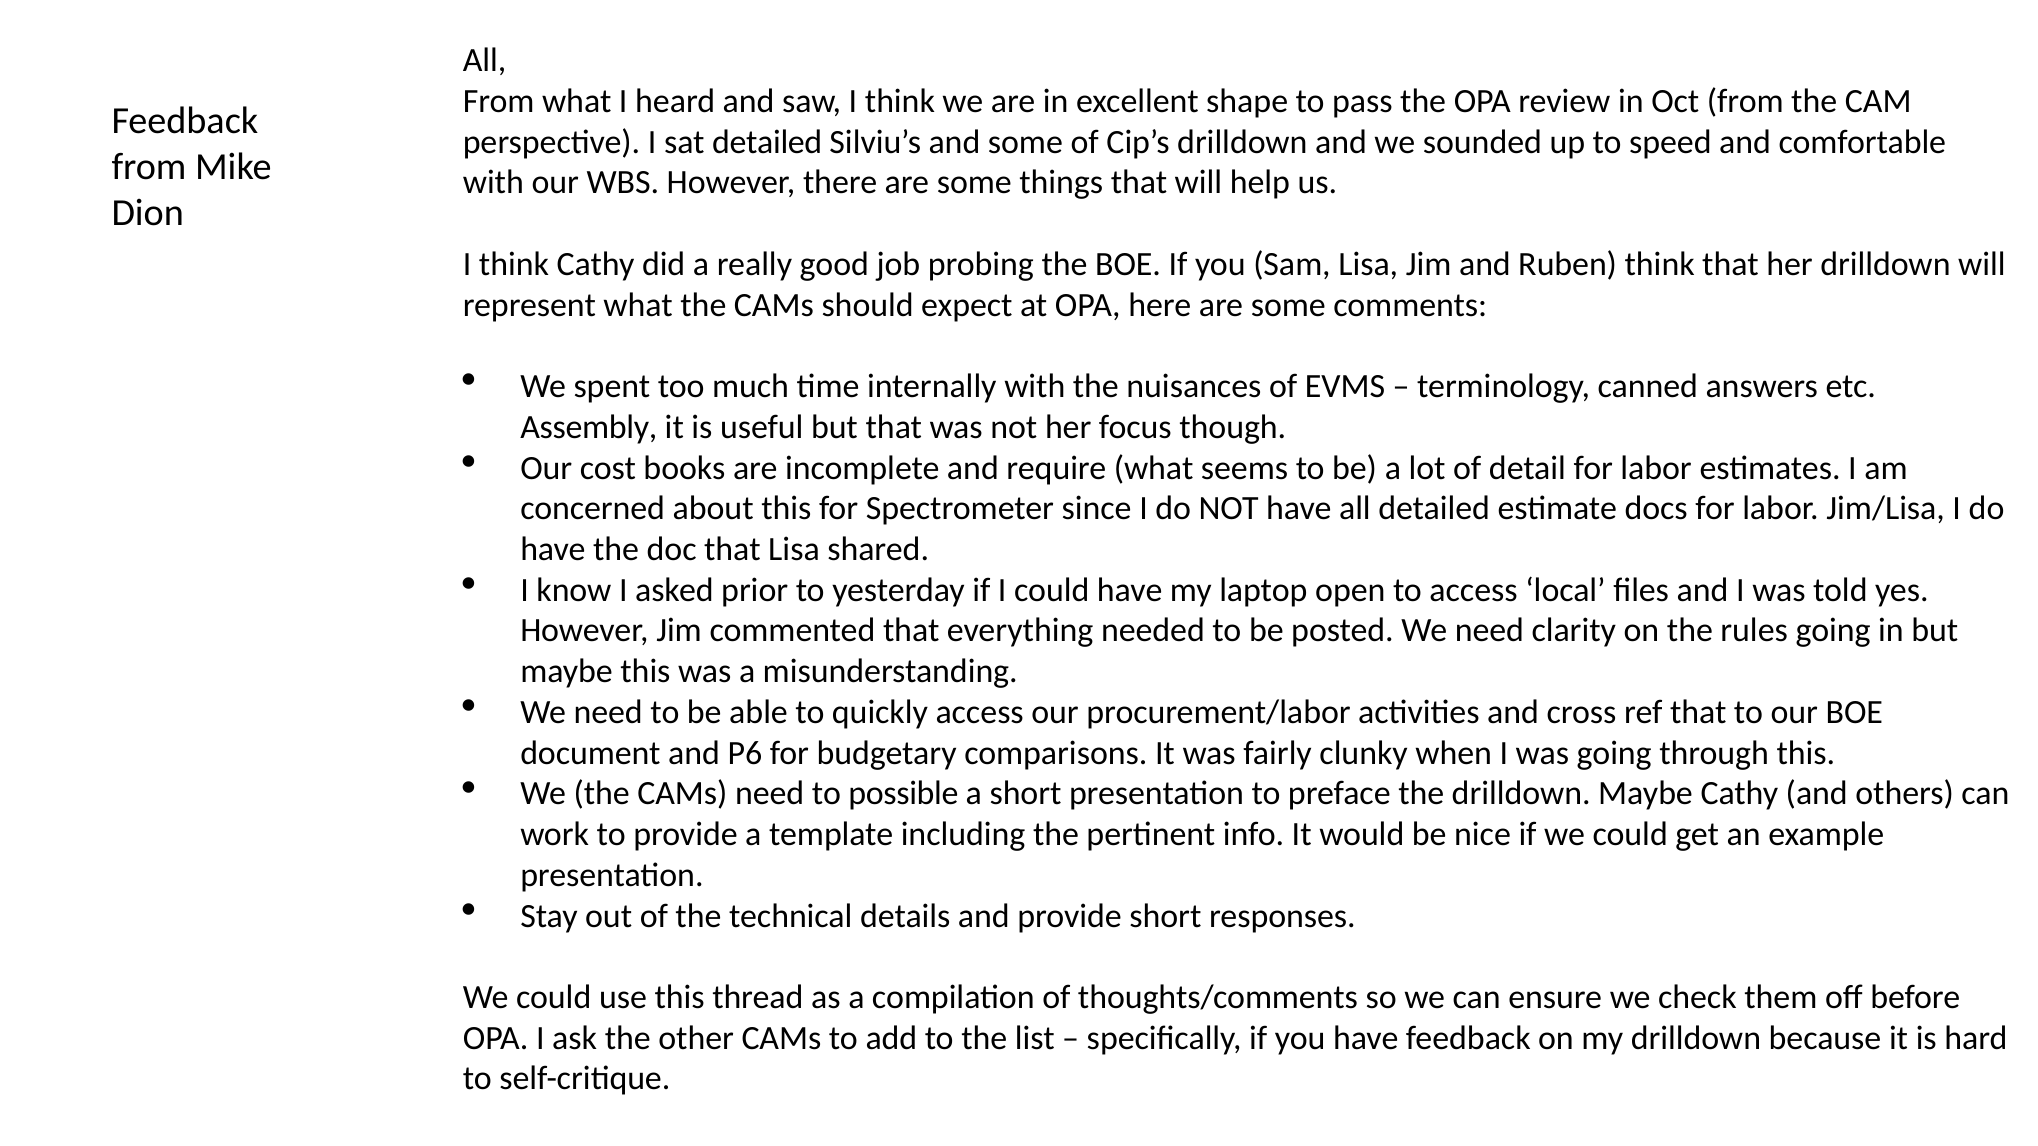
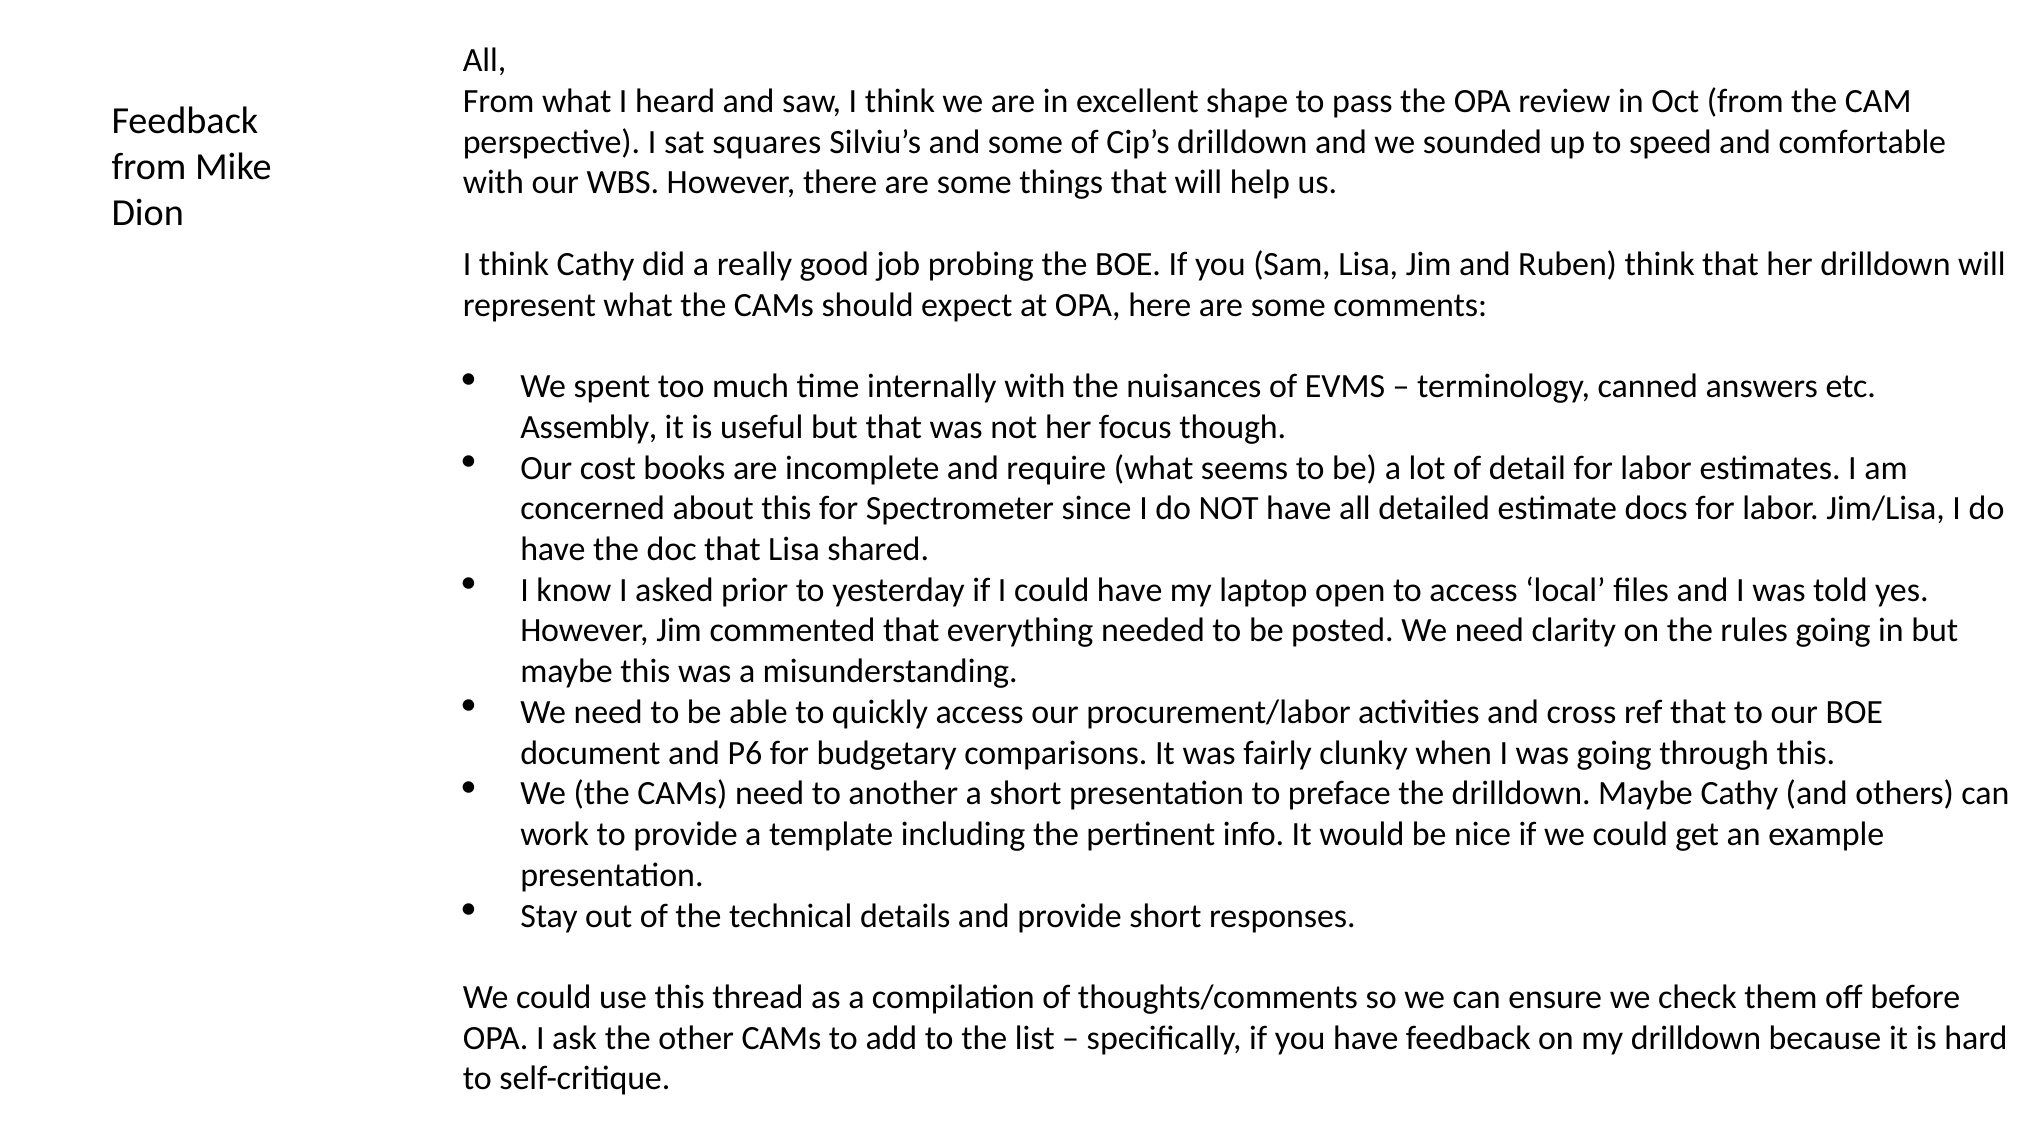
sat detailed: detailed -> squares
possible: possible -> another
